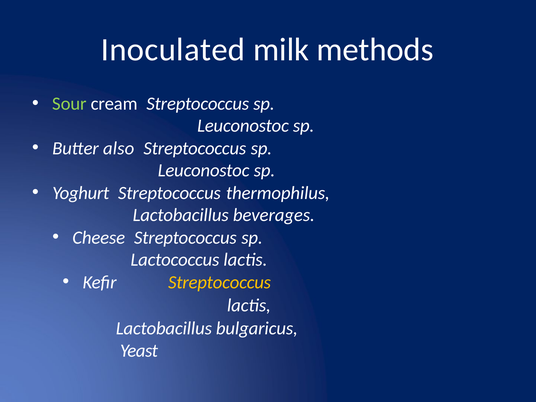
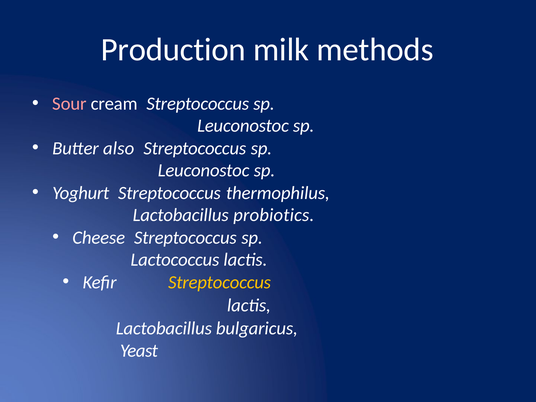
Inoculated: Inoculated -> Production
Sour colour: light green -> pink
beverages: beverages -> probiotics
